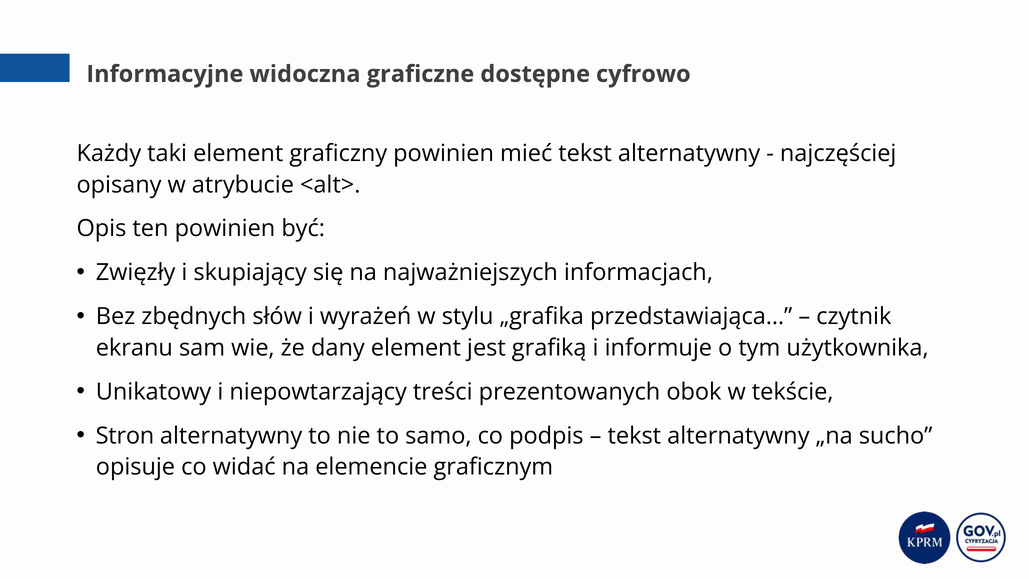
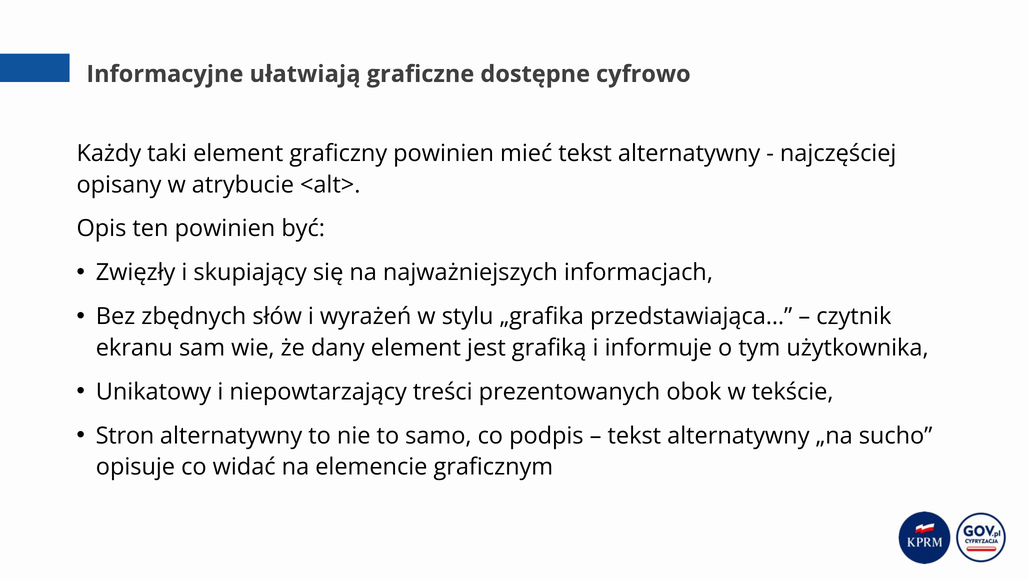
widoczna: widoczna -> ułatwiają
